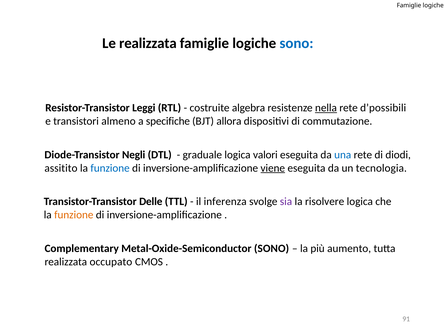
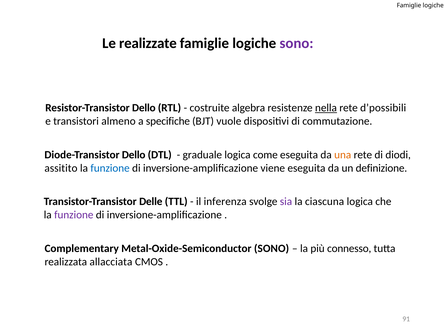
Le realizzata: realizzata -> realizzate
sono at (296, 43) colour: blue -> purple
Resistor-Transistor Leggi: Leggi -> Dello
allora: allora -> vuole
Diode-Transistor Negli: Negli -> Dello
valori: valori -> come
una colour: blue -> orange
viene underline: present -> none
tecnologia: tecnologia -> definizione
risolvere: risolvere -> ciascuna
funzione at (74, 215) colour: orange -> purple
aumento: aumento -> connesso
occupato: occupato -> allacciata
